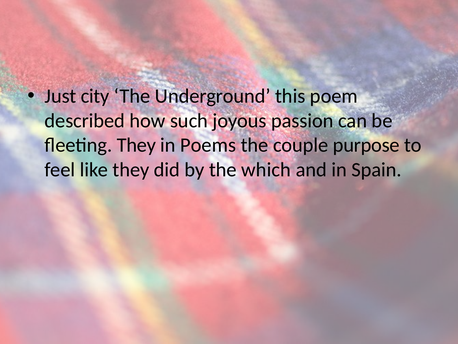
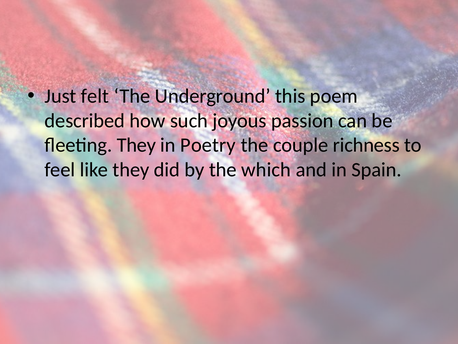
city: city -> felt
Poems: Poems -> Poetry
purpose: purpose -> richness
